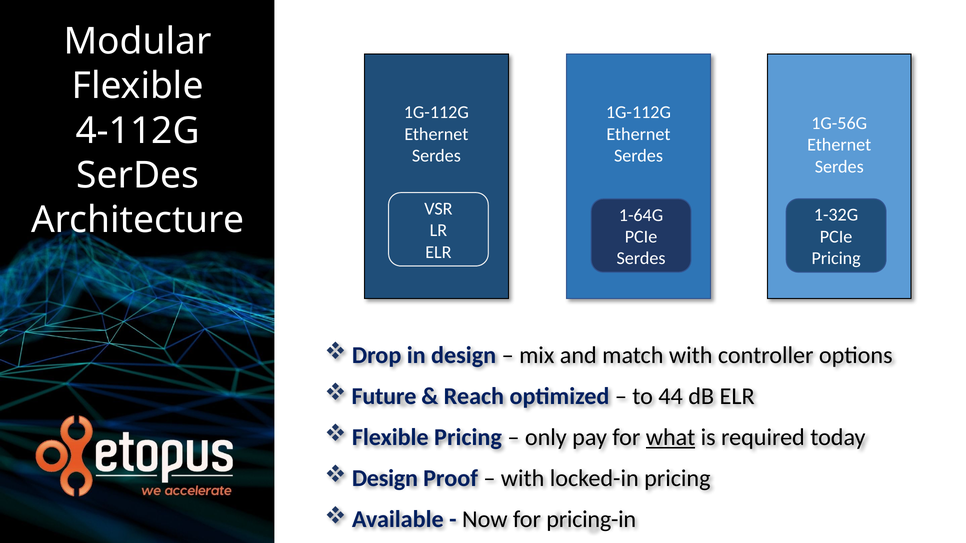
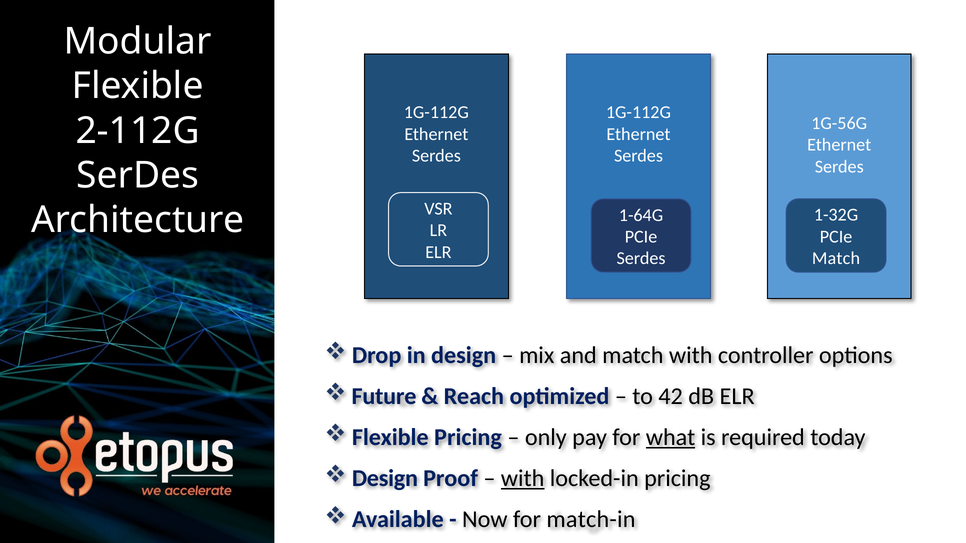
4-112G: 4-112G -> 2-112G
Pricing at (836, 259): Pricing -> Match
44: 44 -> 42
with at (523, 479) underline: none -> present
pricing-in: pricing-in -> match-in
